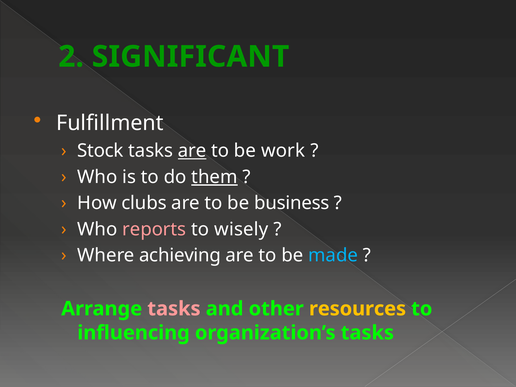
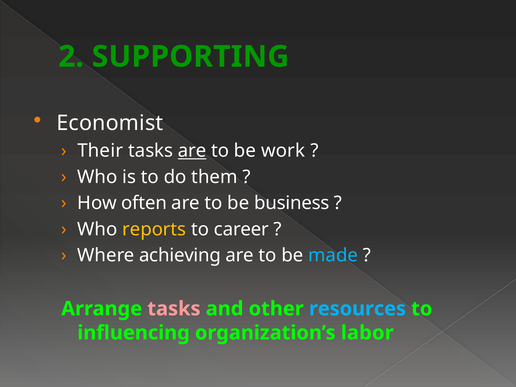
SIGNIFICANT: SIGNIFICANT -> SUPPORTING
Fulfillment: Fulfillment -> Economist
Stock: Stock -> Their
them underline: present -> none
clubs: clubs -> often
reports colour: pink -> yellow
wisely: wisely -> career
resources colour: yellow -> light blue
organization’s tasks: tasks -> labor
